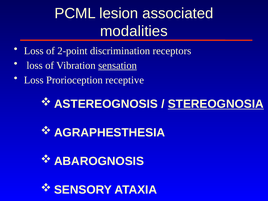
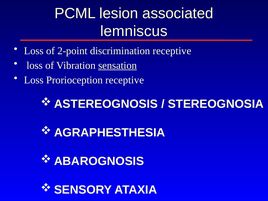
modalities: modalities -> lemniscus
discrimination receptors: receptors -> receptive
STEREOGNOSIA underline: present -> none
